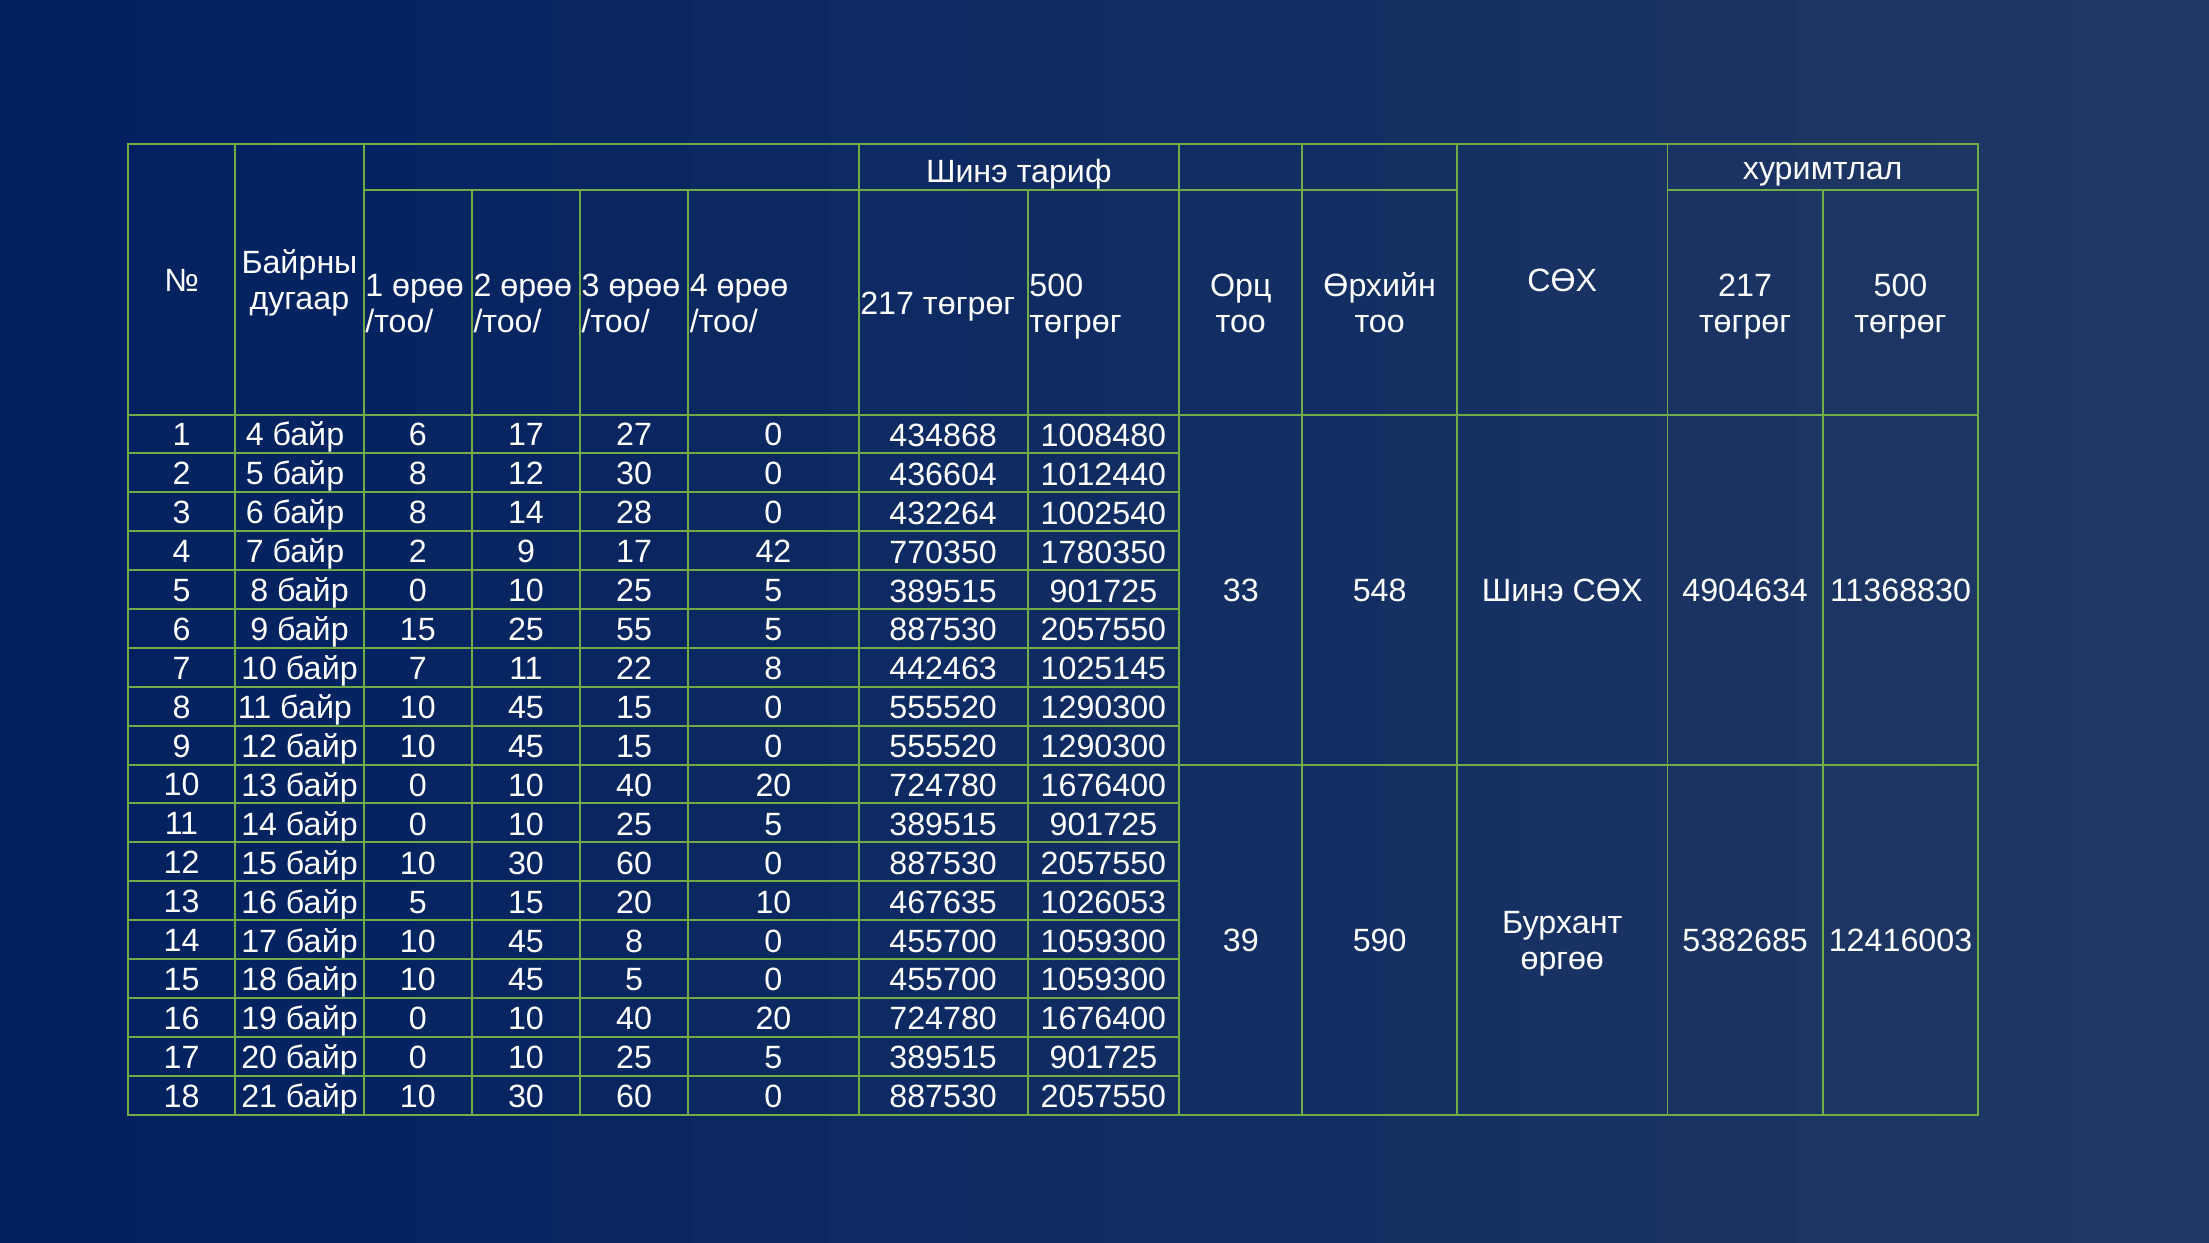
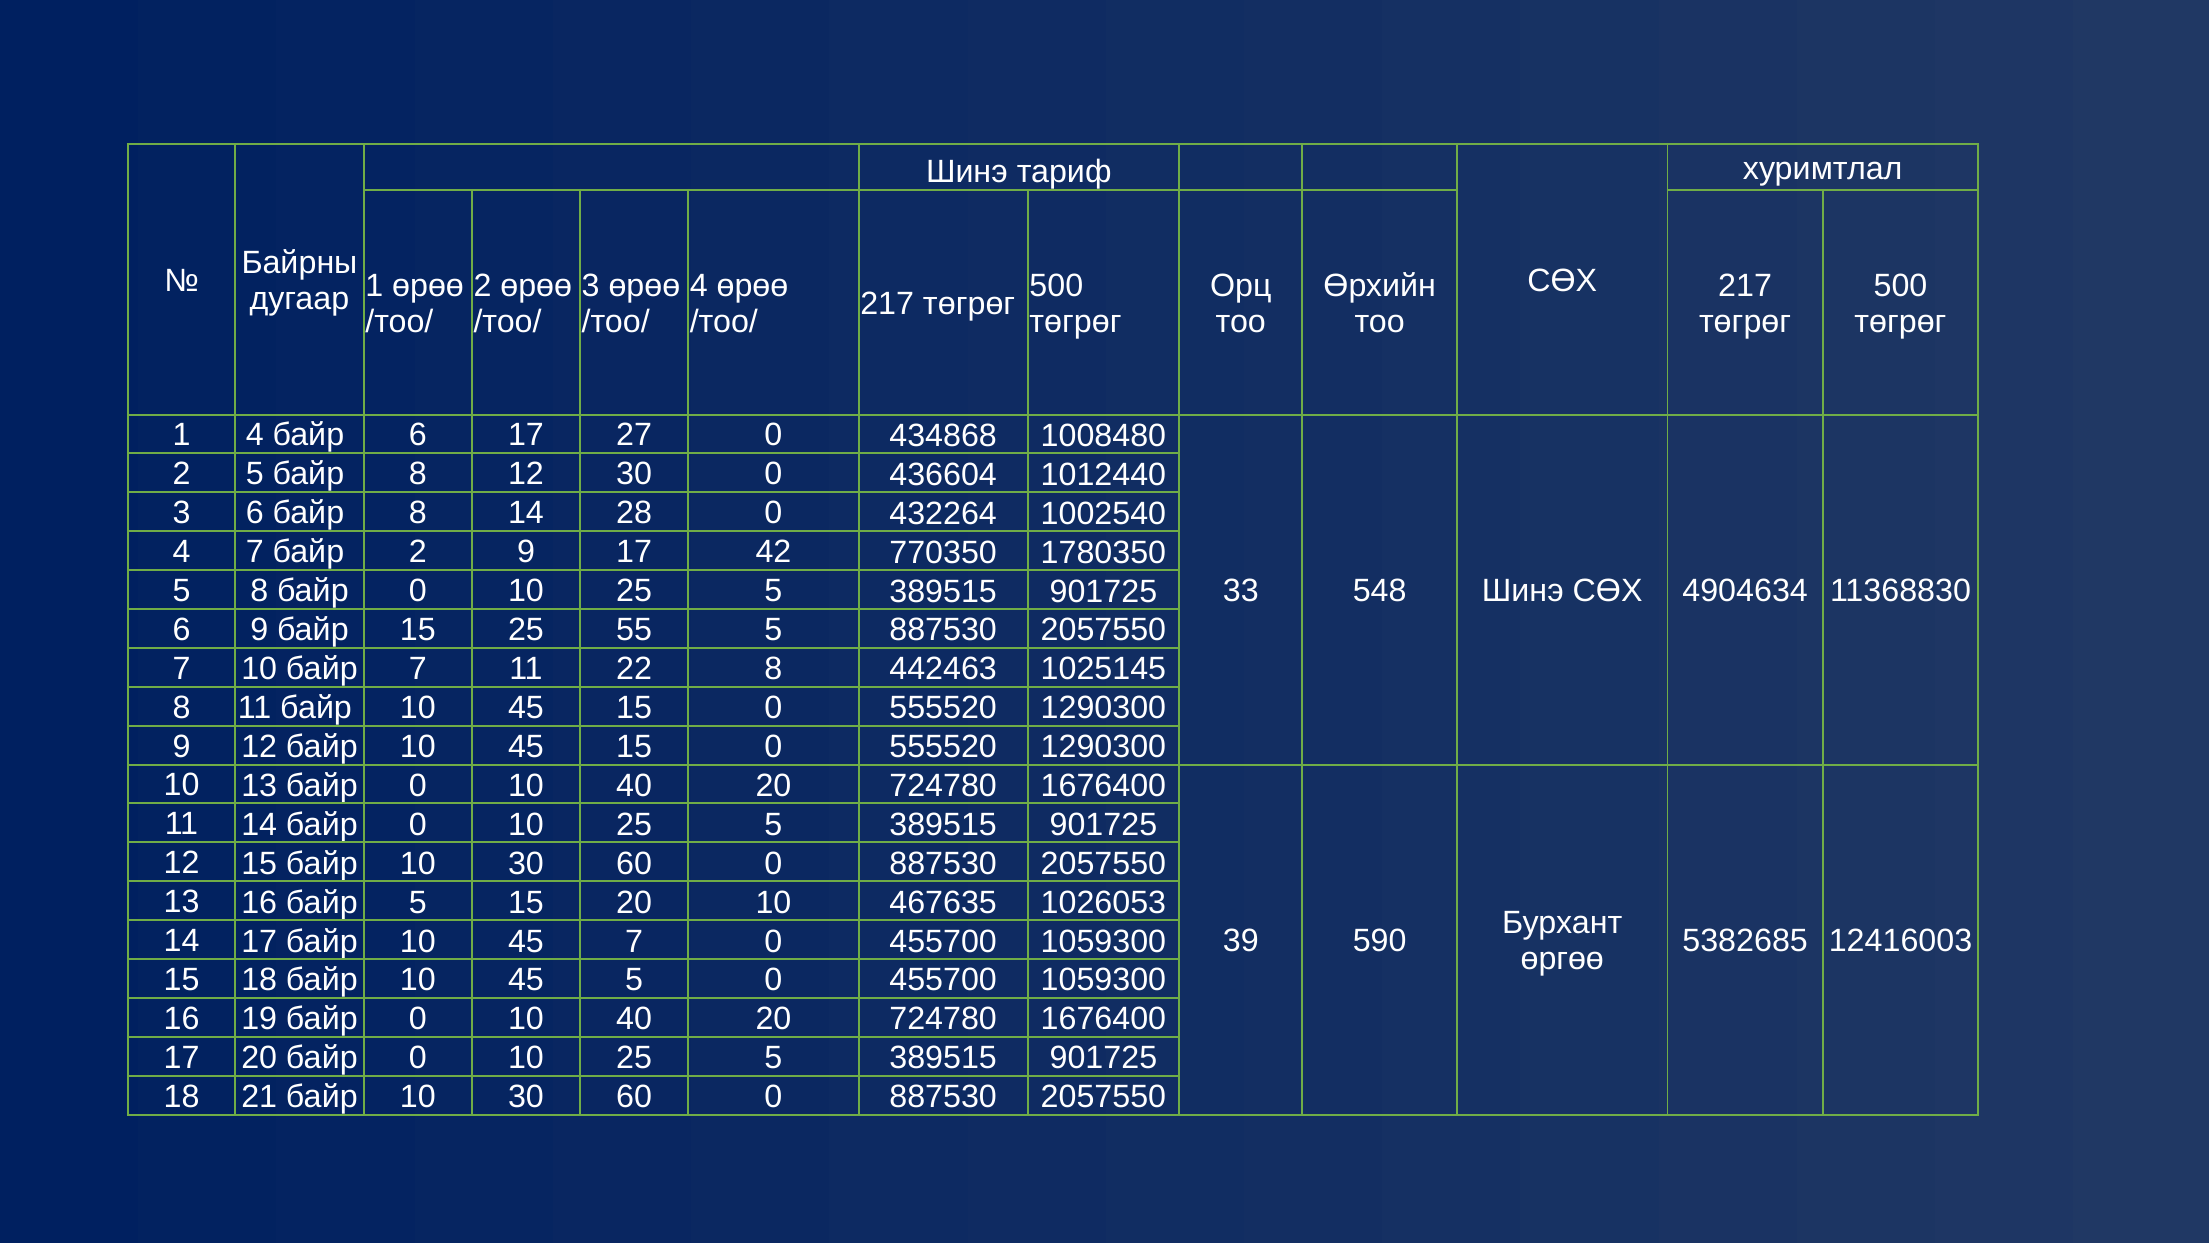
45 8: 8 -> 7
